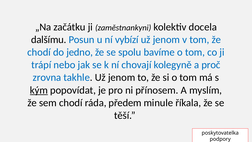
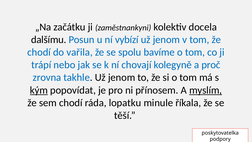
jedno: jedno -> vařila
myslím underline: none -> present
předem: předem -> lopatku
